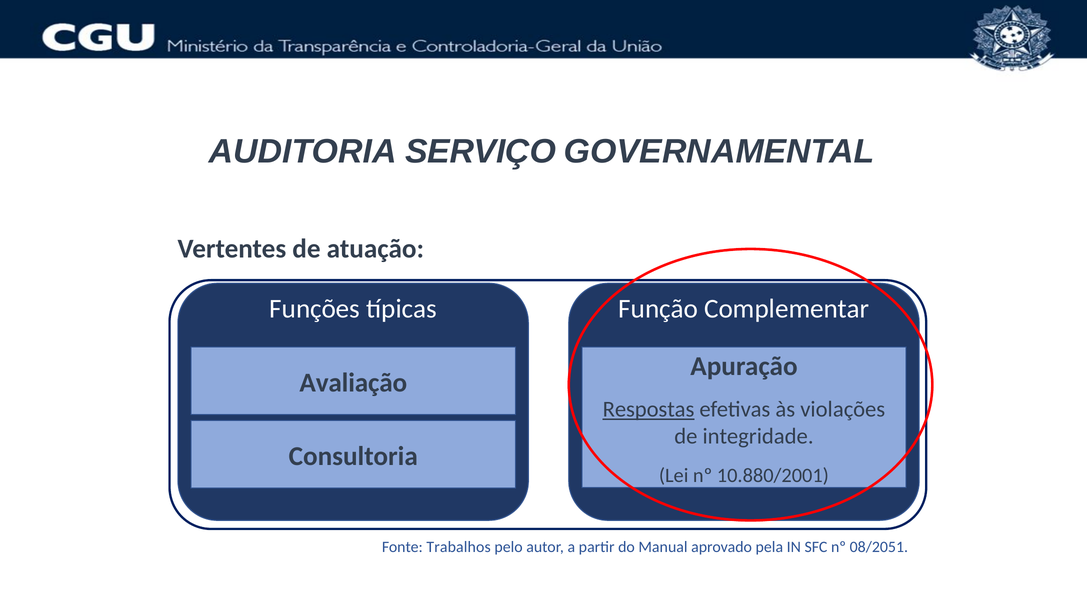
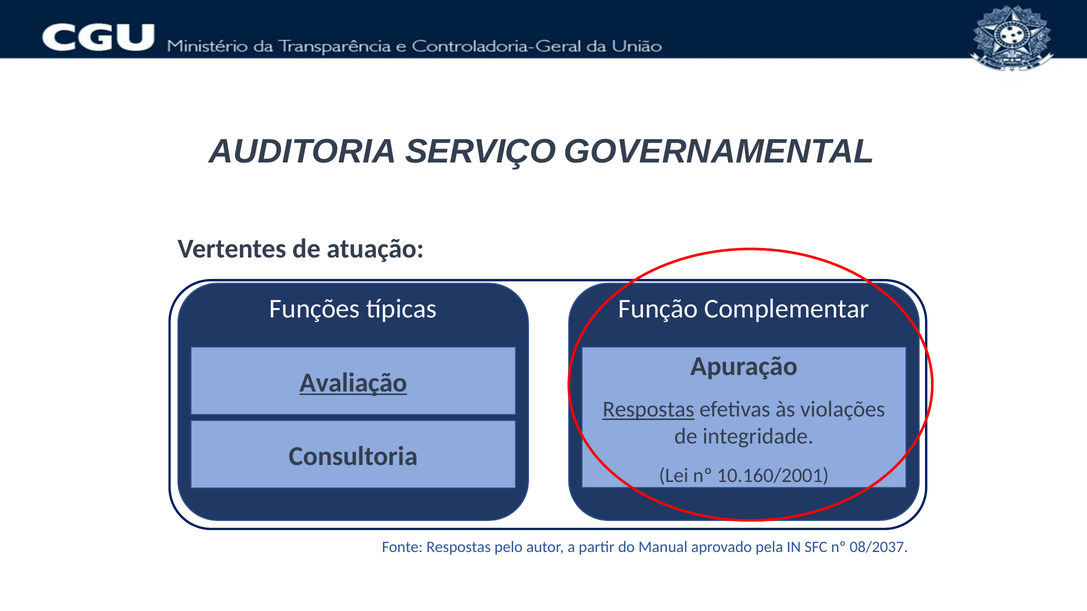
Avaliação underline: none -> present
10.880/2001: 10.880/2001 -> 10.160/2001
Fonte Trabalhos: Trabalhos -> Respostas
08/2051: 08/2051 -> 08/2037
